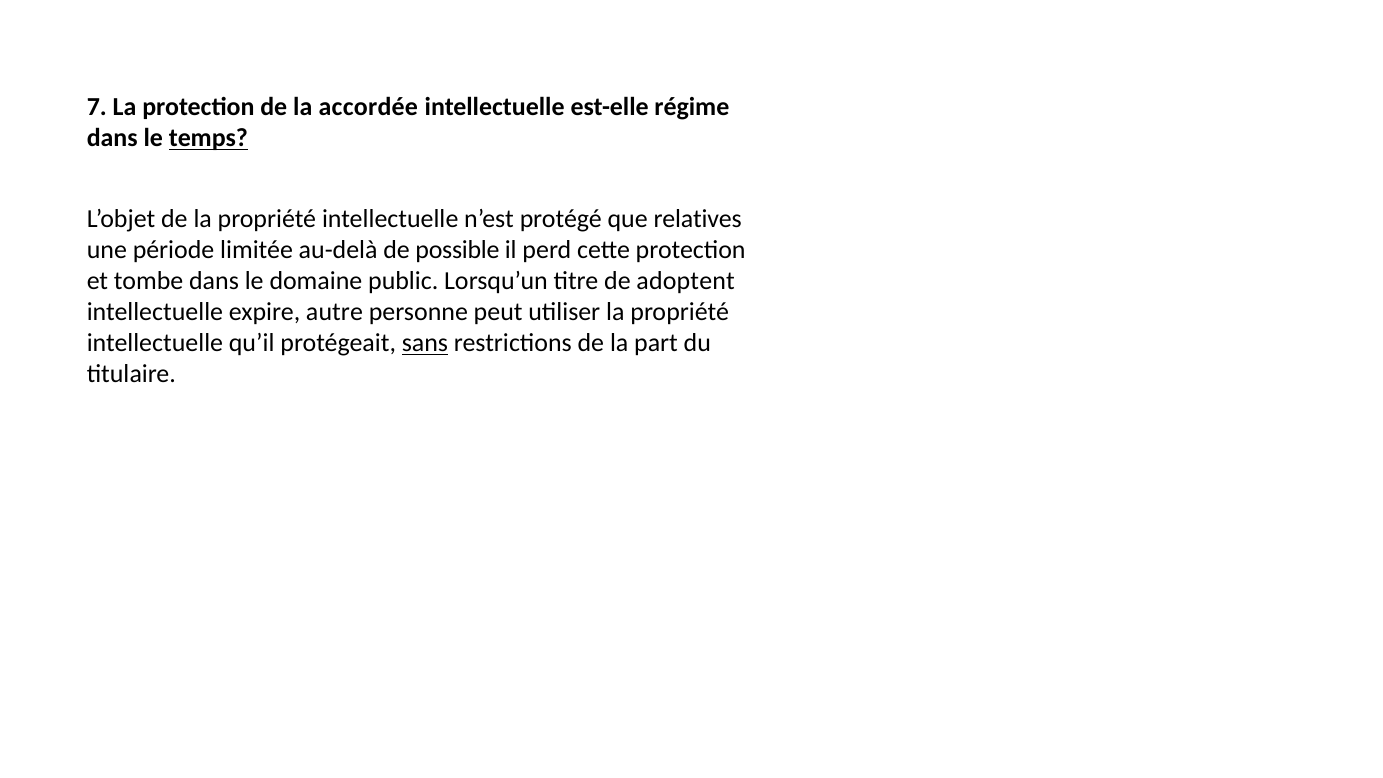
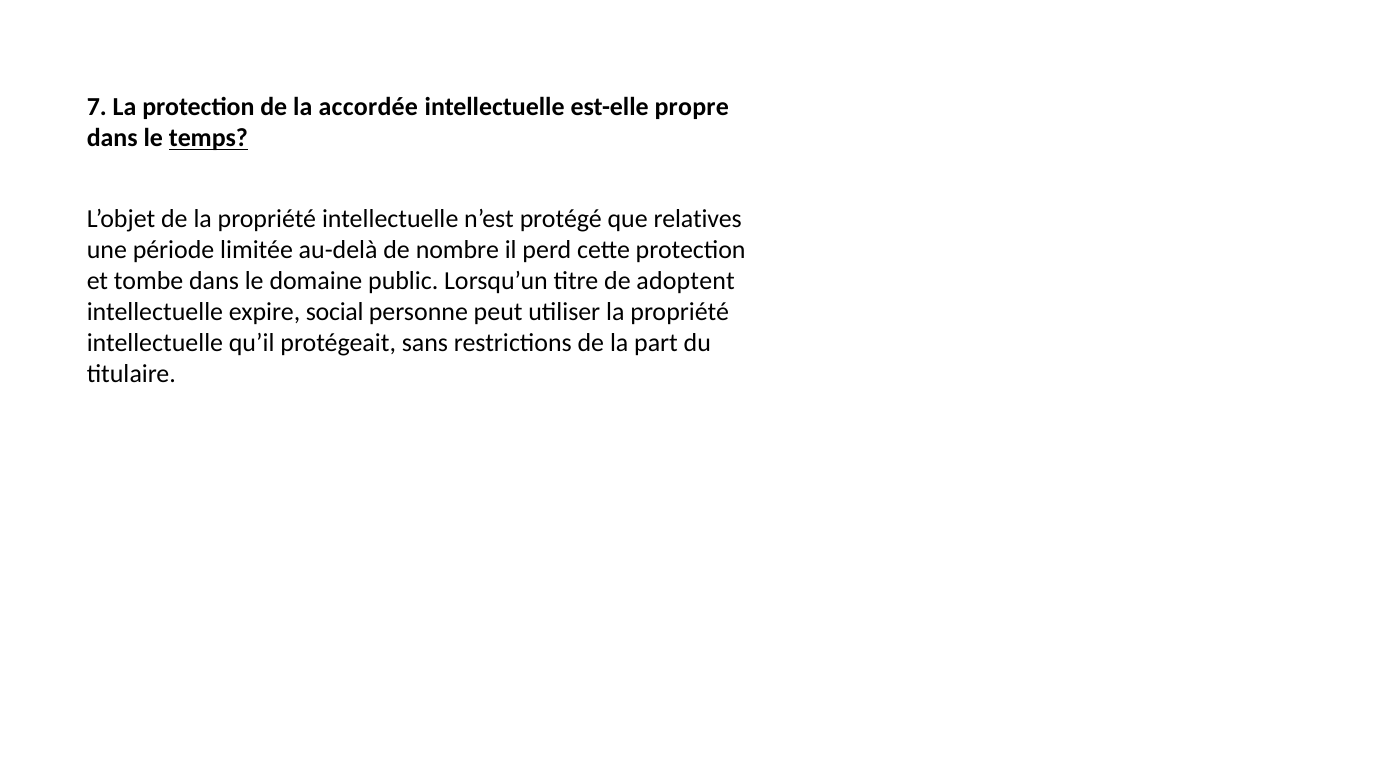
régime: régime -> propre
possible: possible -> nombre
autre: autre -> social
sans underline: present -> none
